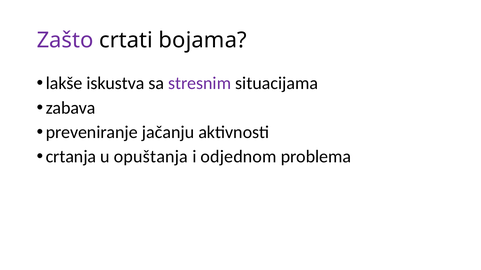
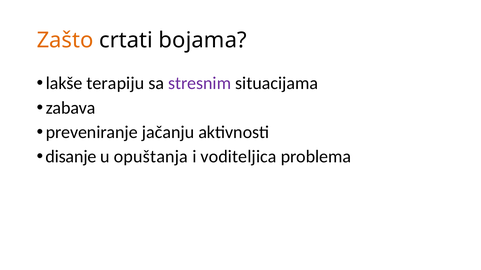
Zašto colour: purple -> orange
iskustva: iskustva -> terapiju
crtanja: crtanja -> disanje
odjednom: odjednom -> voditeljica
